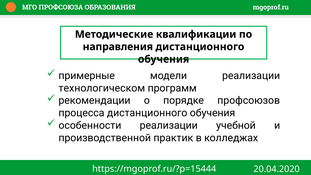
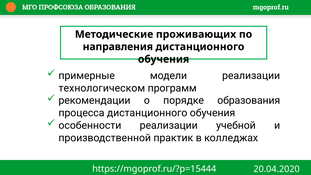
квалификации: квалификации -> проживающих
профсоюзов: профсоюзов -> образования
